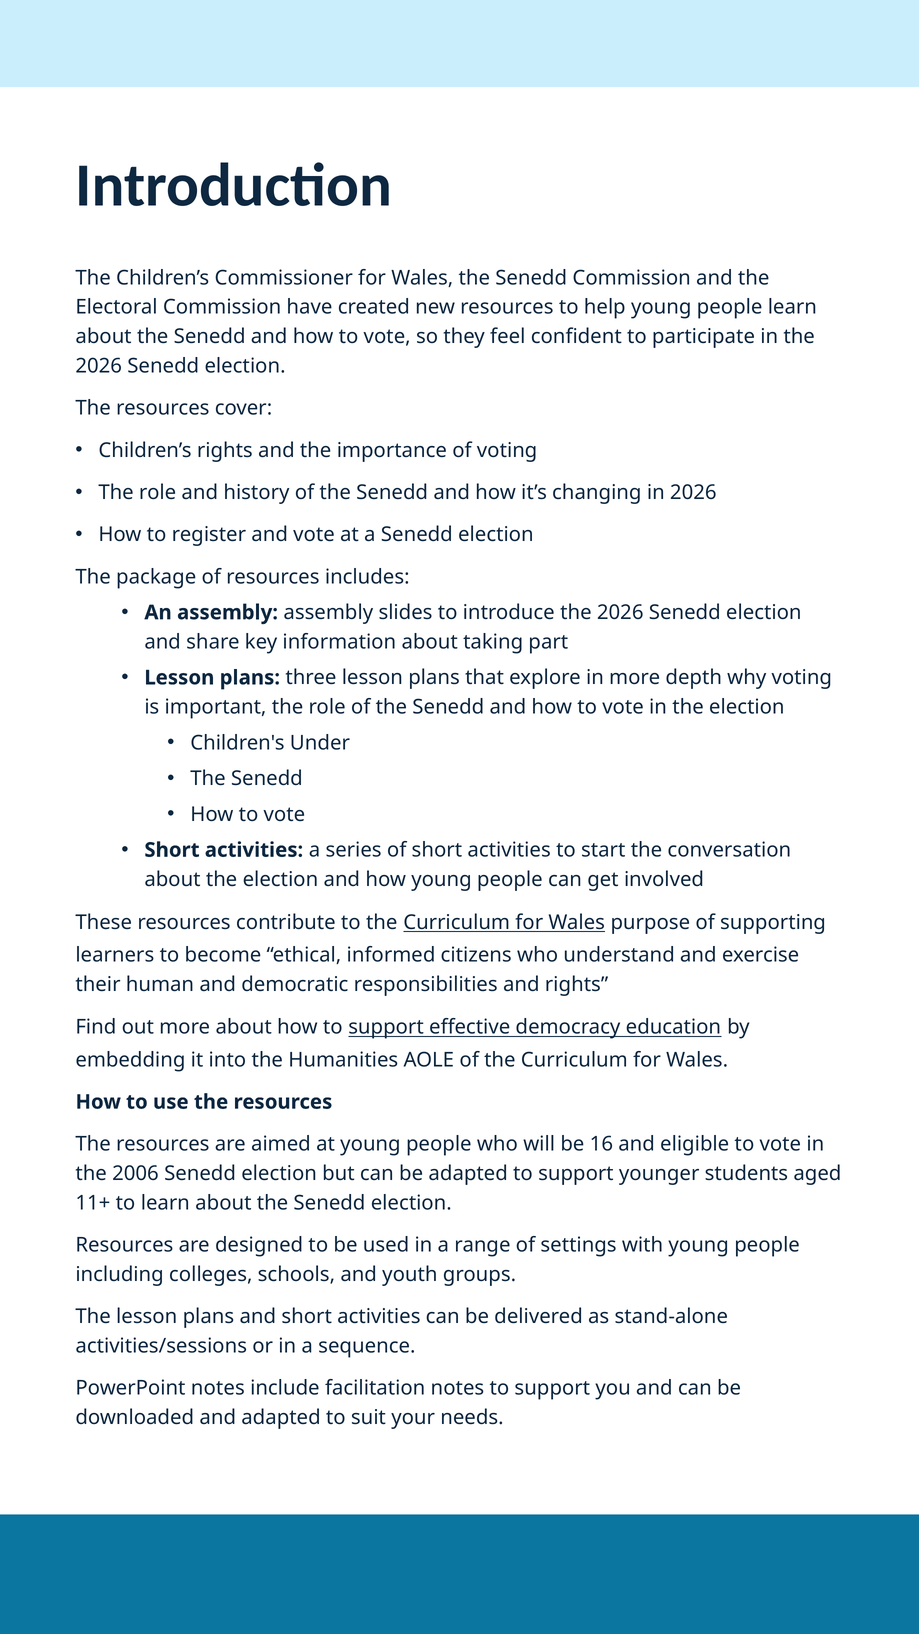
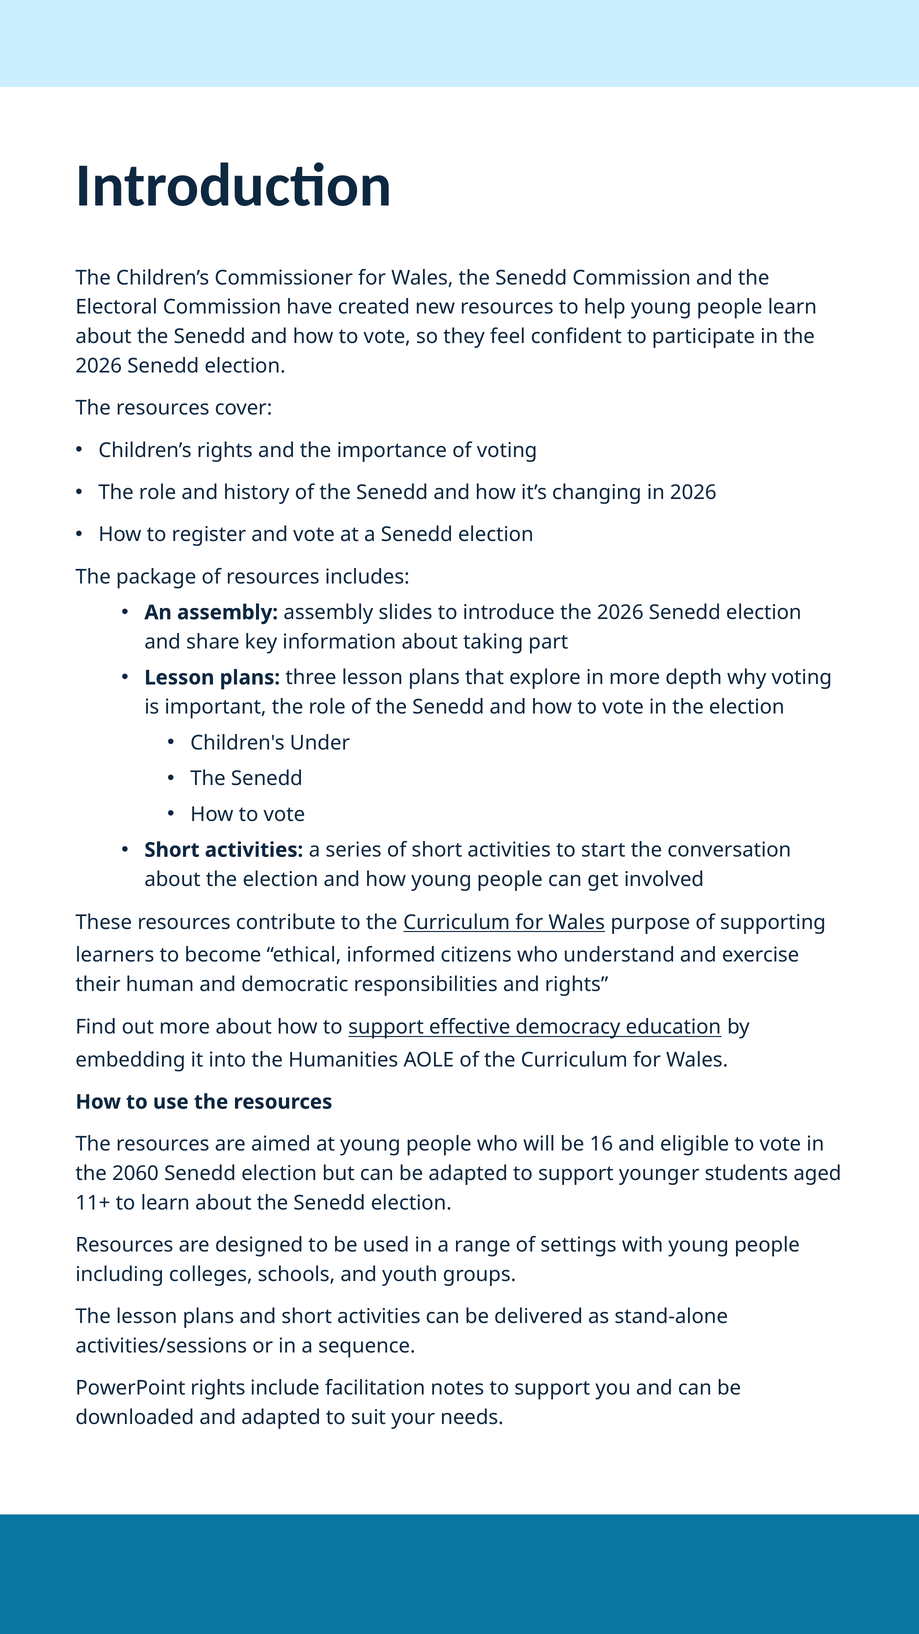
2006: 2006 -> 2060
PowerPoint notes: notes -> rights
